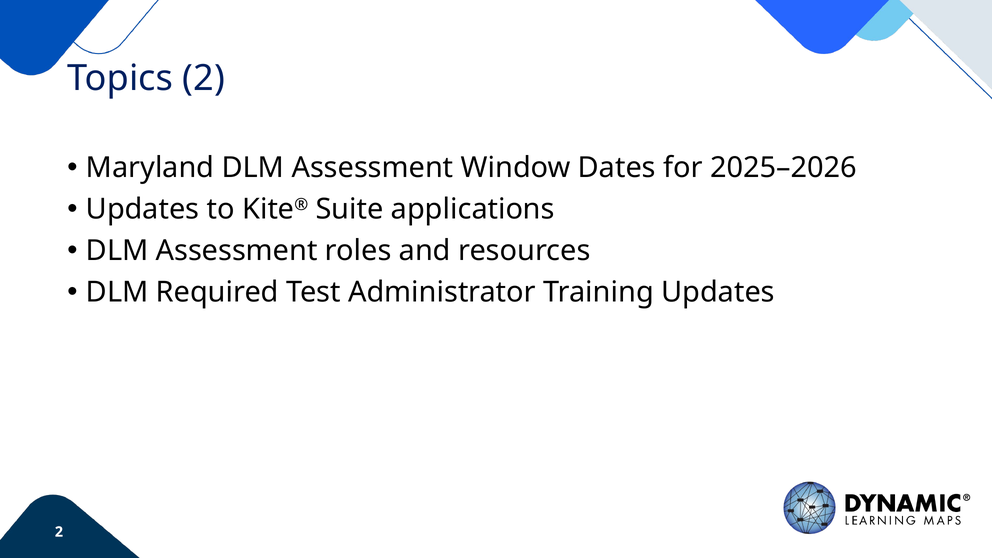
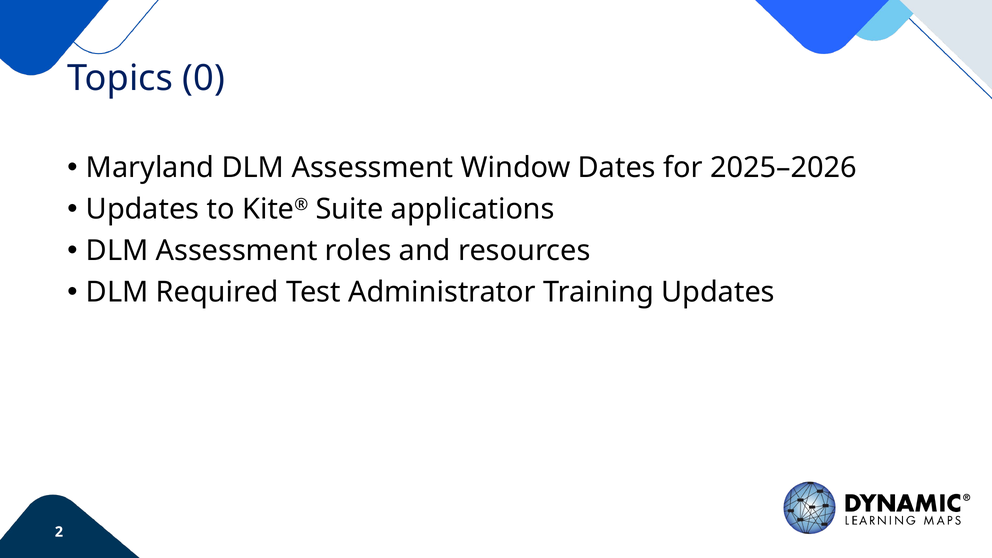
Topics 2: 2 -> 0
